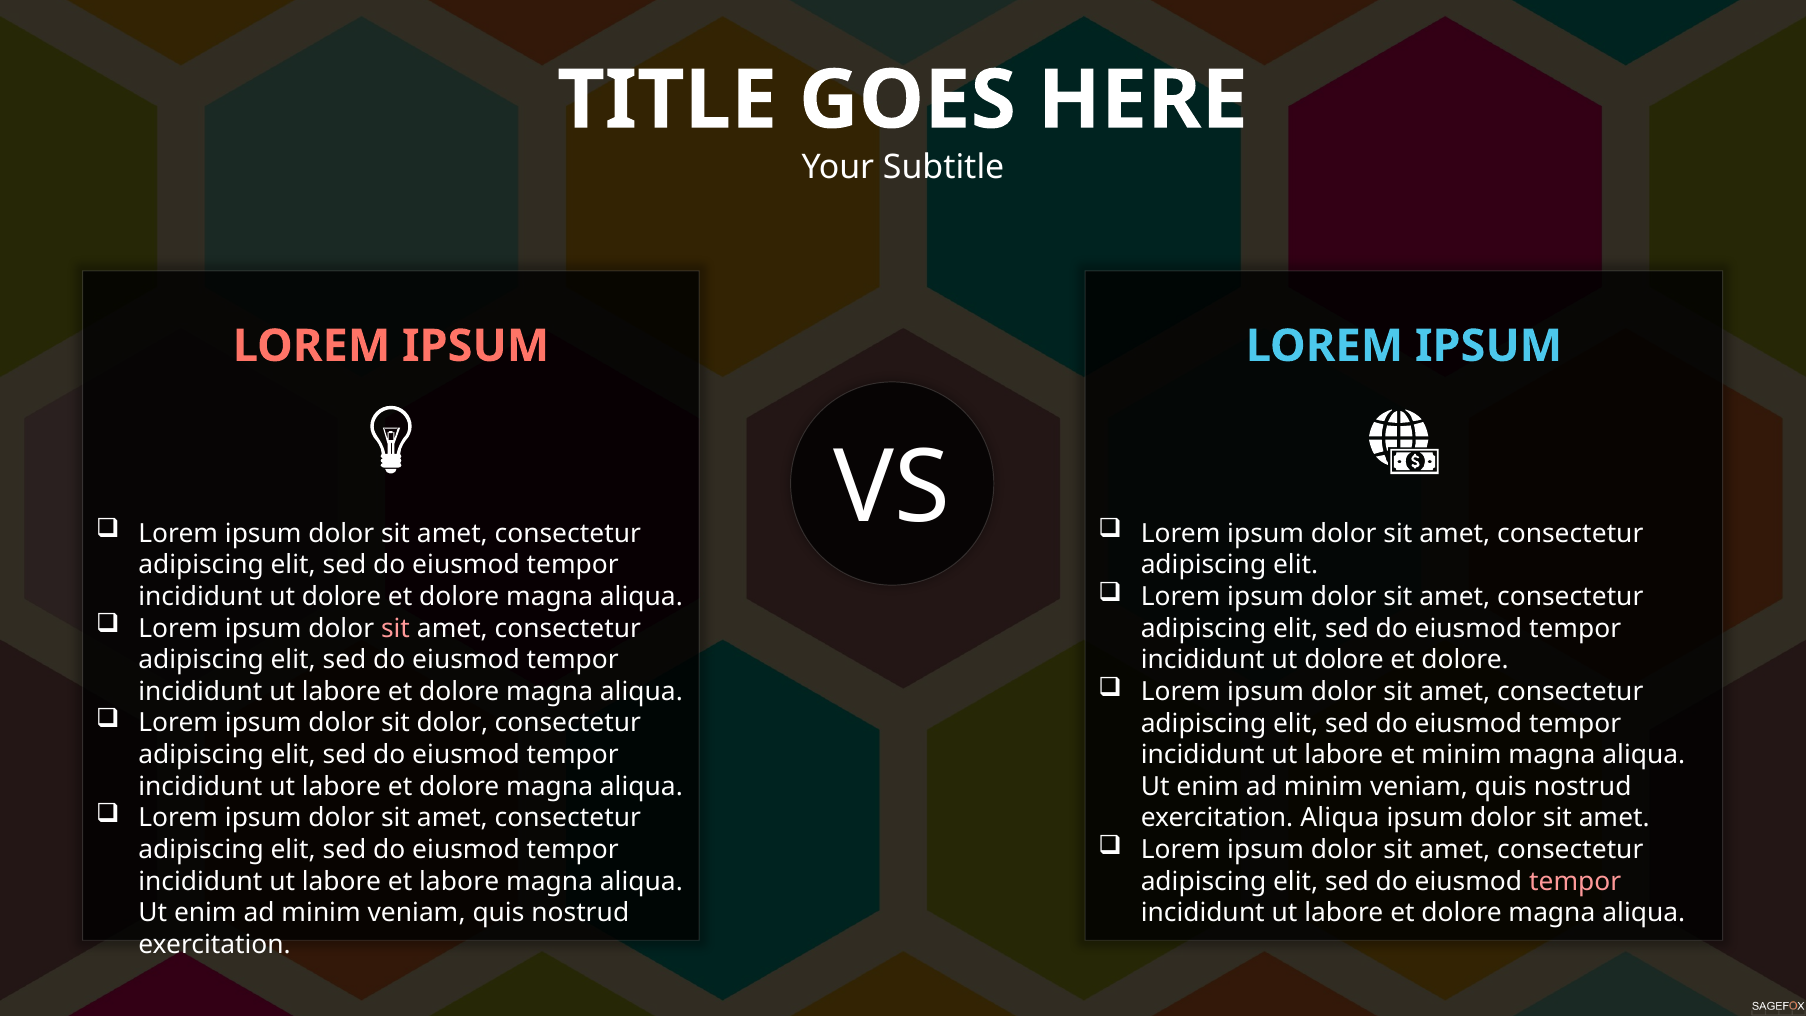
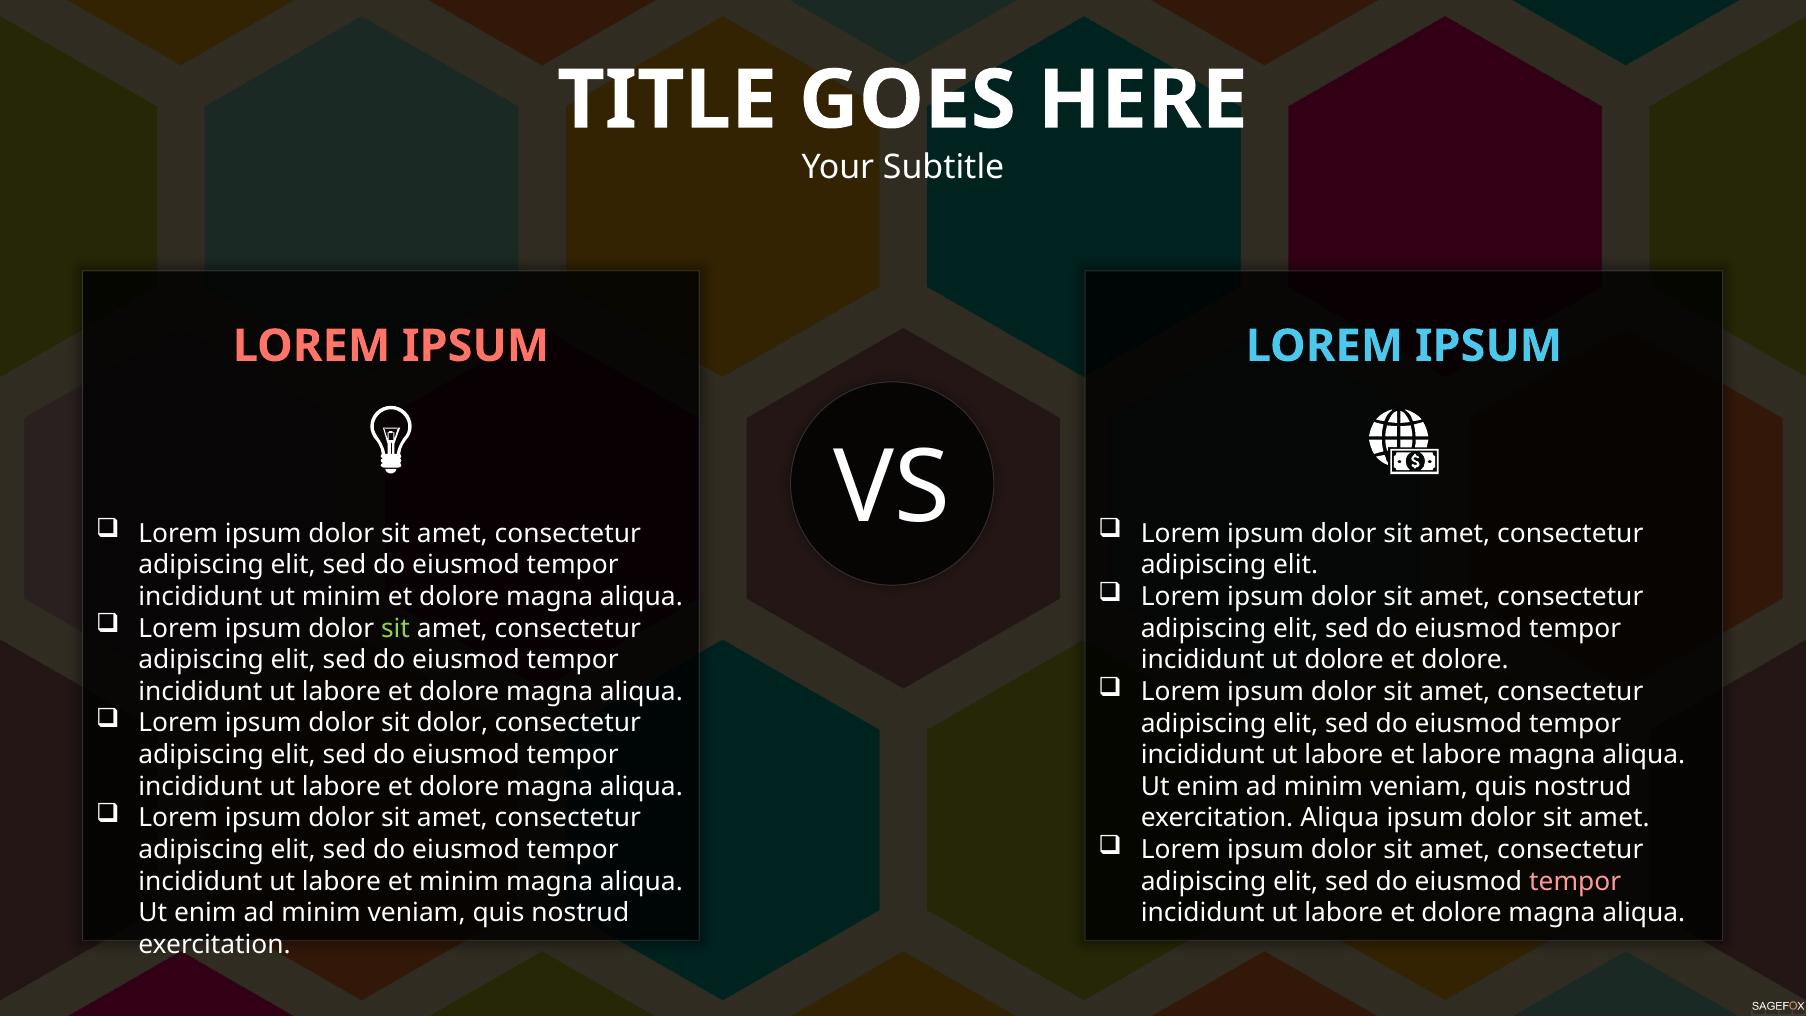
dolore at (342, 597): dolore -> minim
sit at (396, 628) colour: pink -> light green
et minim: minim -> labore
et labore: labore -> minim
